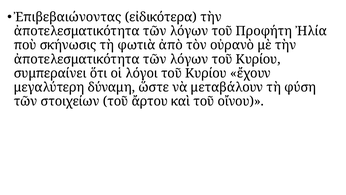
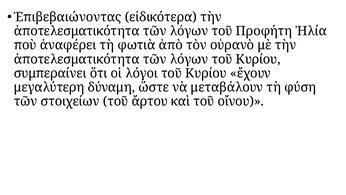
σκήνωσις: σκήνωσις -> ἀναφέρει
